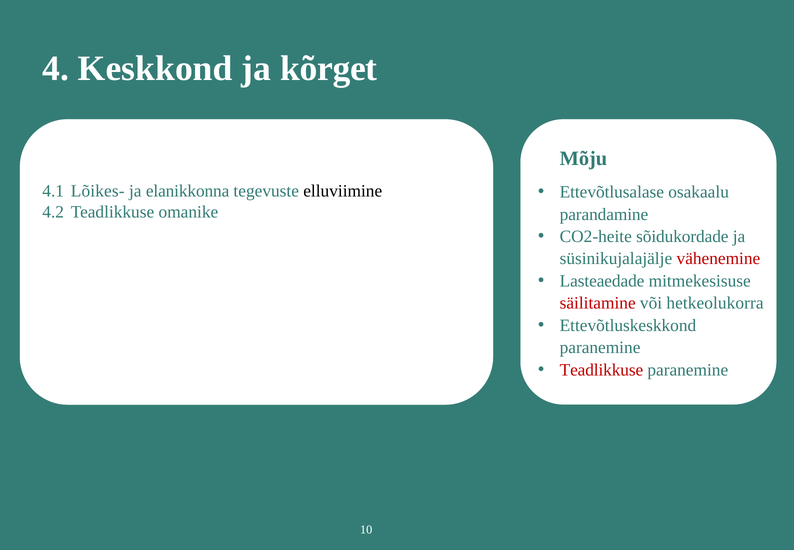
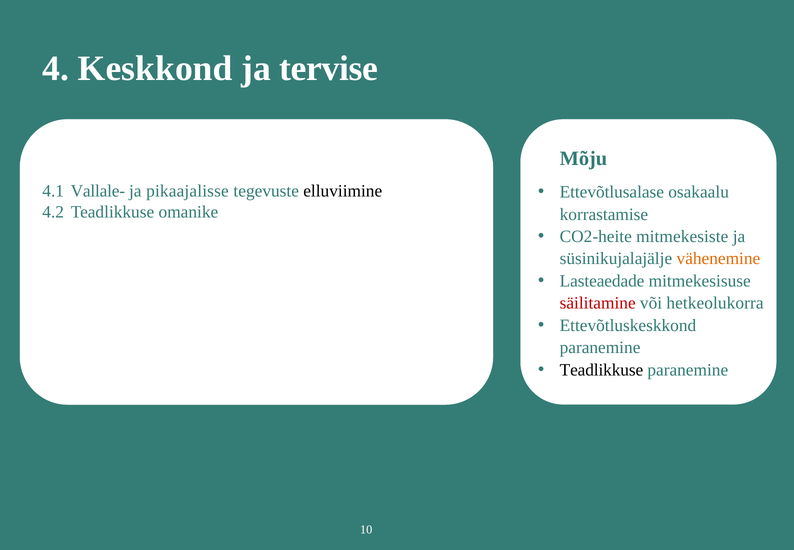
kõrget: kõrget -> tervise
Lõikes-: Lõikes- -> Vallale-
elanikkonna: elanikkonna -> pikaajalisse
parandamine: parandamine -> korrastamise
sõidukordade: sõidukordade -> mitmekesiste
vähenemine colour: red -> orange
Teadlikkuse at (601, 370) colour: red -> black
